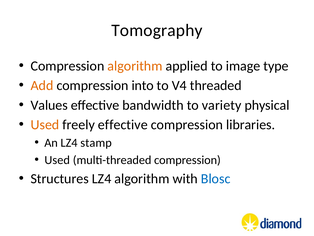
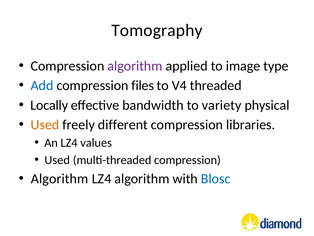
algorithm at (135, 66) colour: orange -> purple
Add colour: orange -> blue
into: into -> files
Values: Values -> Locally
freely effective: effective -> different
stamp: stamp -> values
Structures at (60, 178): Structures -> Algorithm
